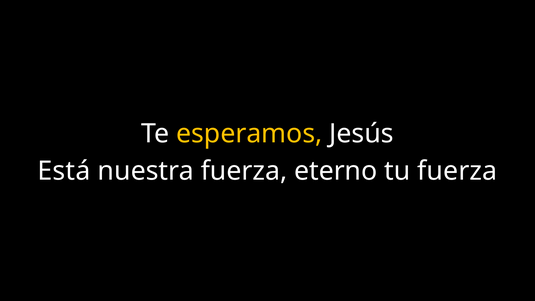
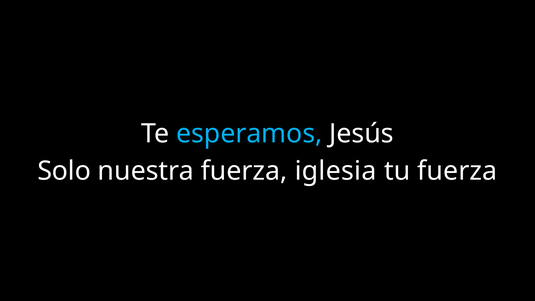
esperamos colour: yellow -> light blue
Está: Está -> Solo
eterno: eterno -> iglesia
